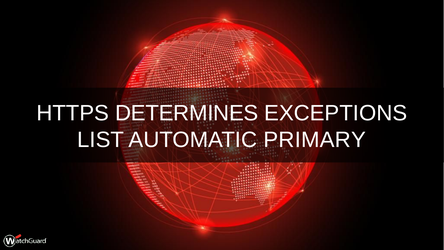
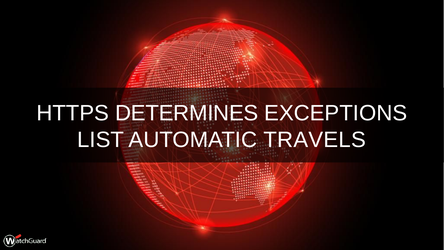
PRIMARY: PRIMARY -> TRAVELS
